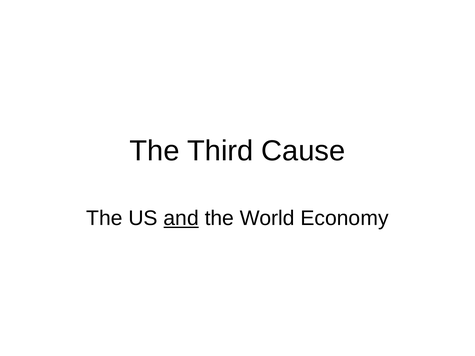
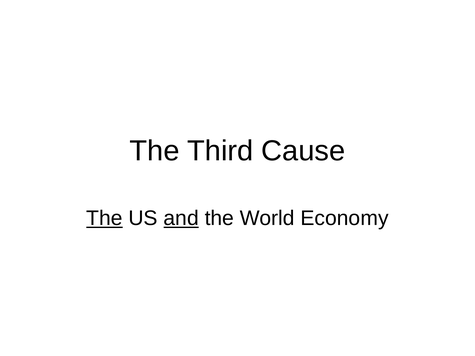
The at (104, 218) underline: none -> present
